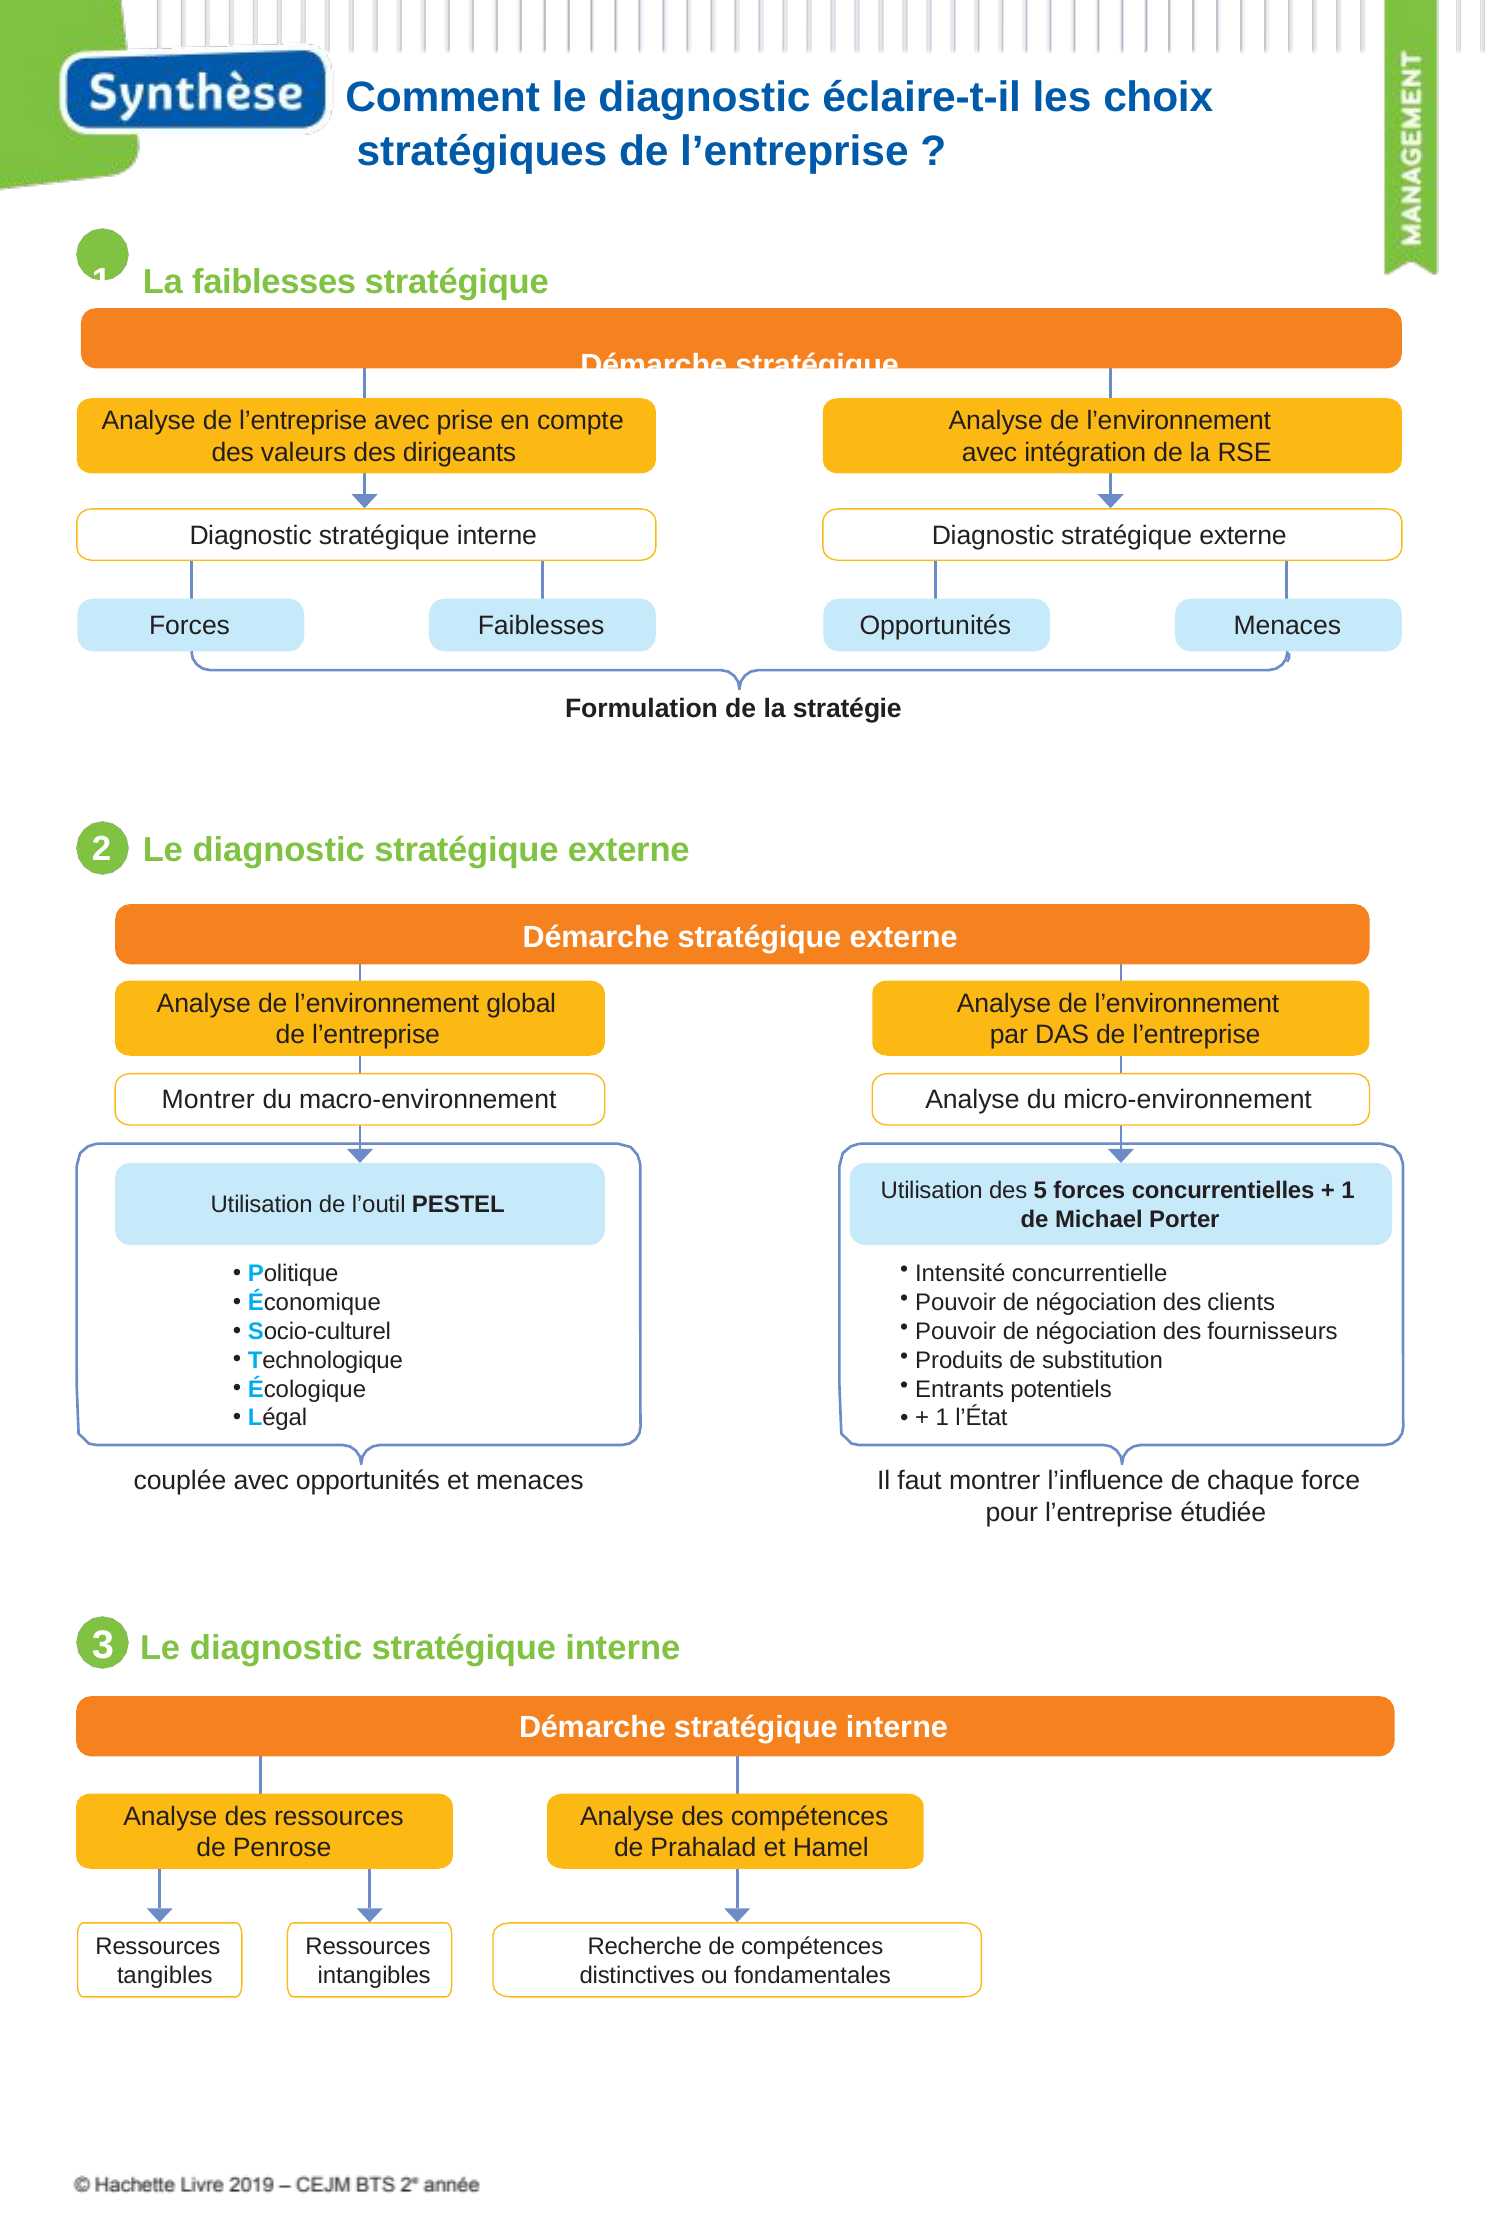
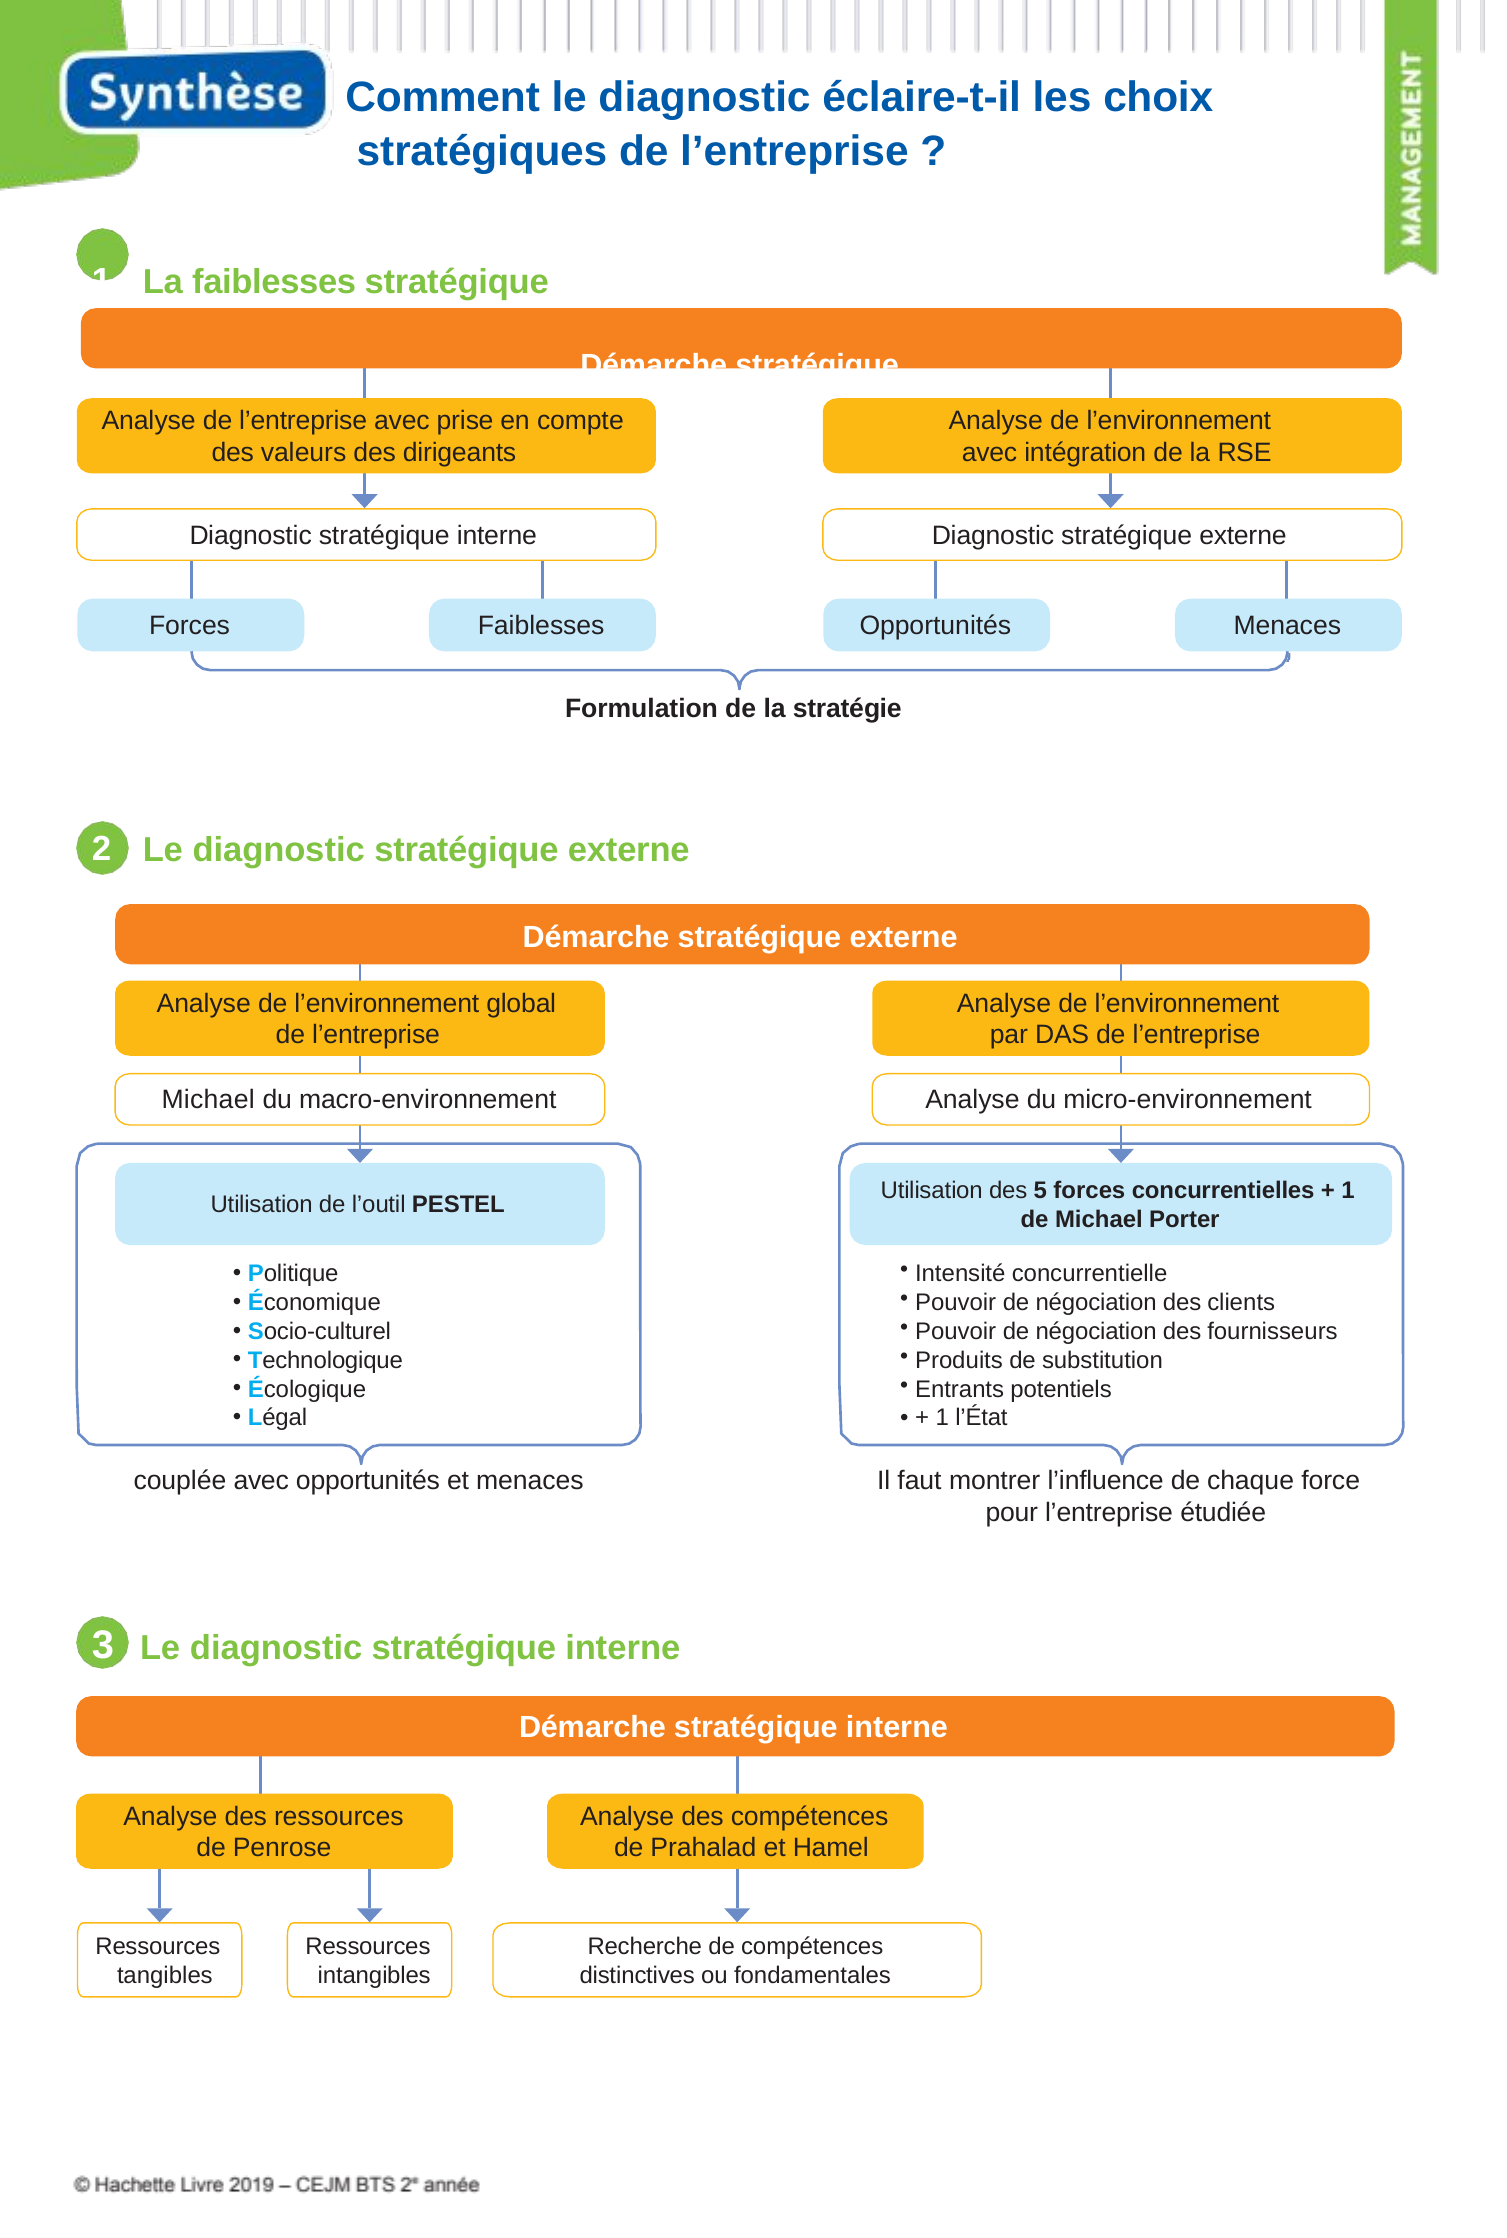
Montrer at (208, 1100): Montrer -> Michael
